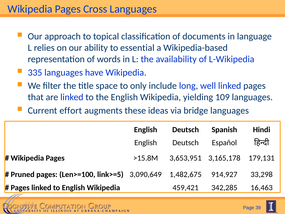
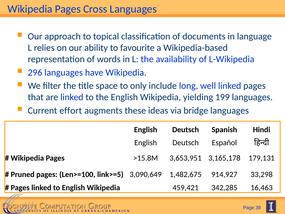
essential: essential -> favourite
335: 335 -> 296
109: 109 -> 199
